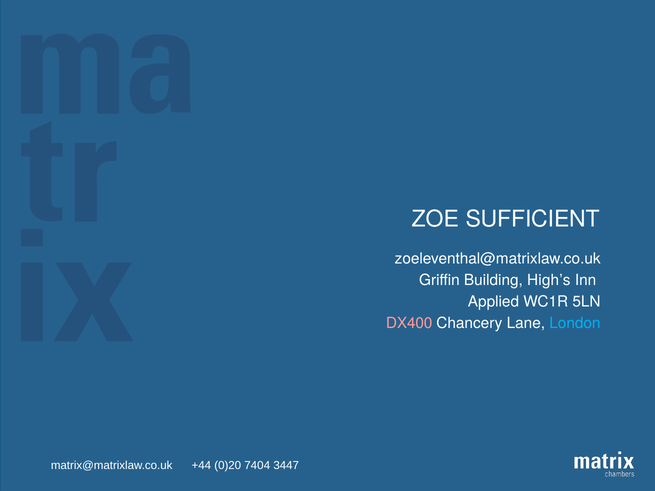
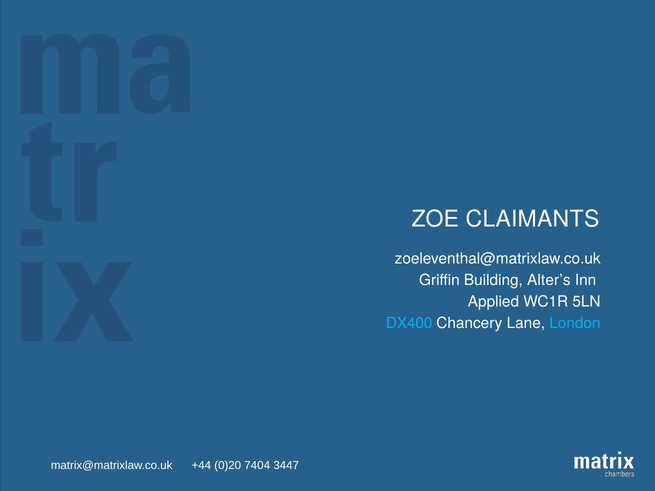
SUFFICIENT: SUFFICIENT -> CLAIMANTS
High’s: High’s -> Alter’s
DX400 colour: pink -> light blue
